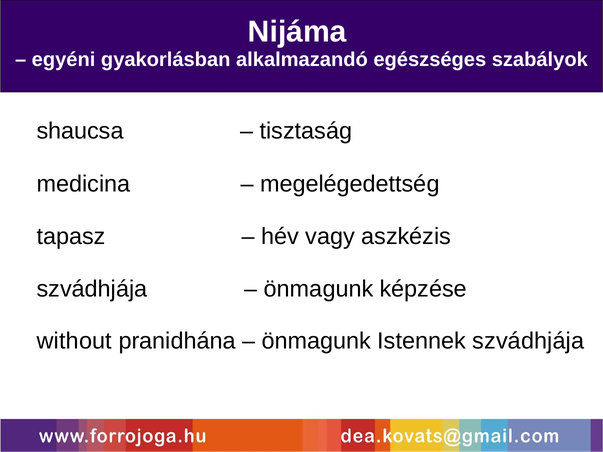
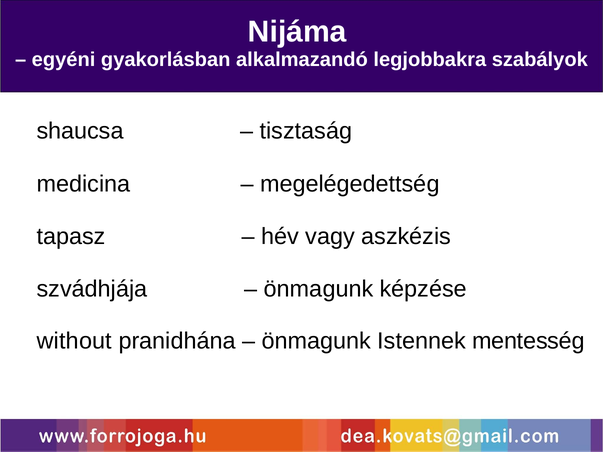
egészséges: egészséges -> legjobbakra
Istennek szvádhjája: szvádhjája -> mentesség
